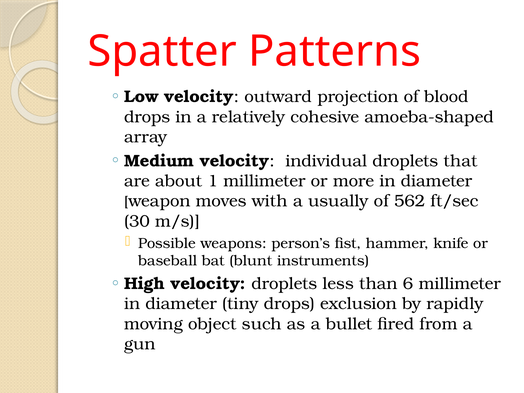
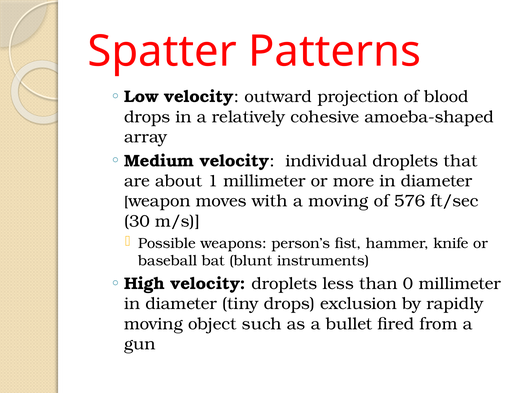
a usually: usually -> moving
562: 562 -> 576
6: 6 -> 0
